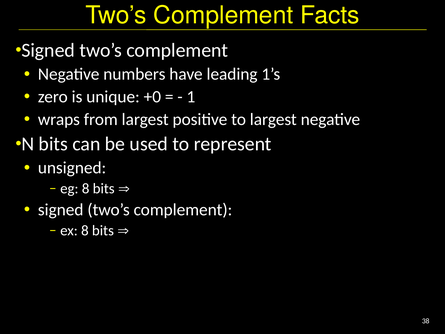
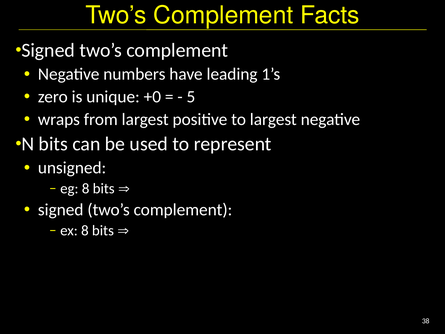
1: 1 -> 5
